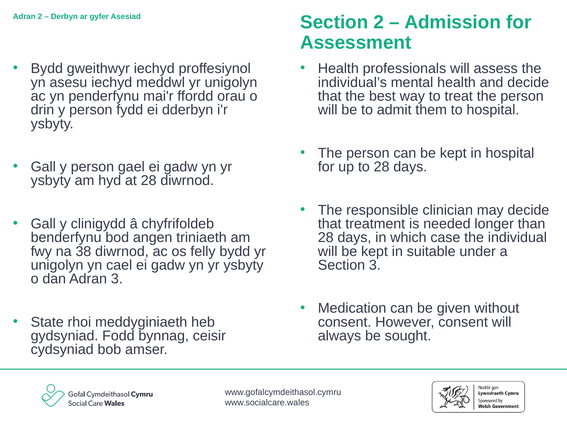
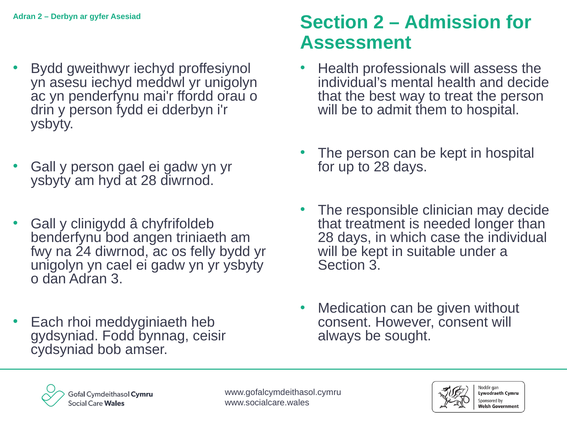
38: 38 -> 24
State: State -> Each
